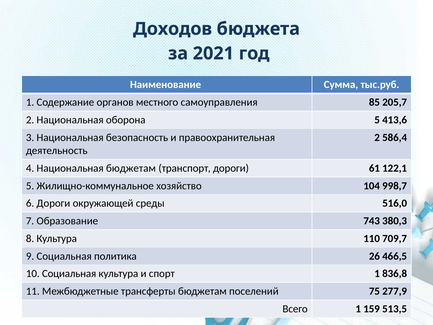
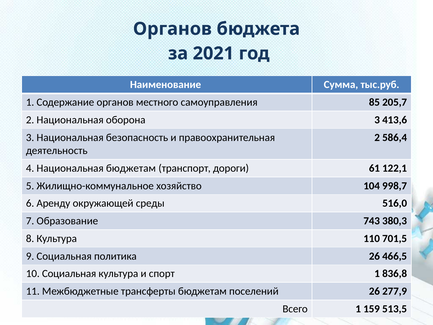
Доходов at (173, 29): Доходов -> Органов
оборона 5: 5 -> 3
6 Дороги: Дороги -> Аренду
709,7: 709,7 -> 701,5
поселений 75: 75 -> 26
